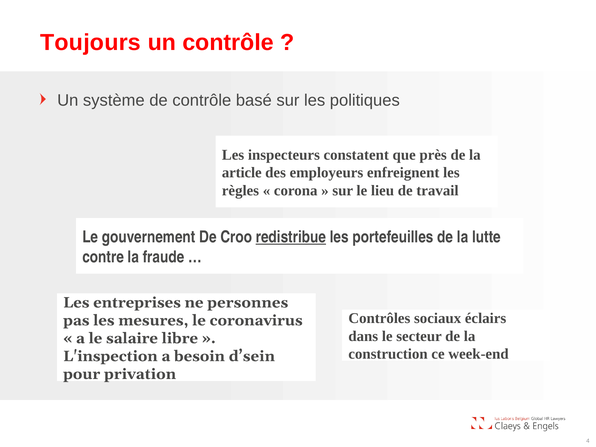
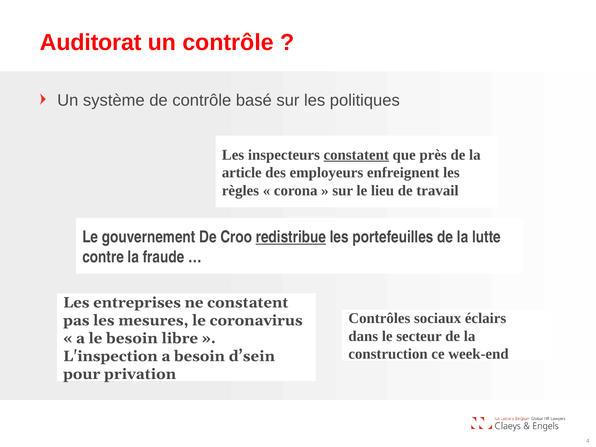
Toujours: Toujours -> Auditorat
constatent at (356, 155) underline: none -> present
ne personnes: personnes -> constatent
le salaire: salaire -> besoin
